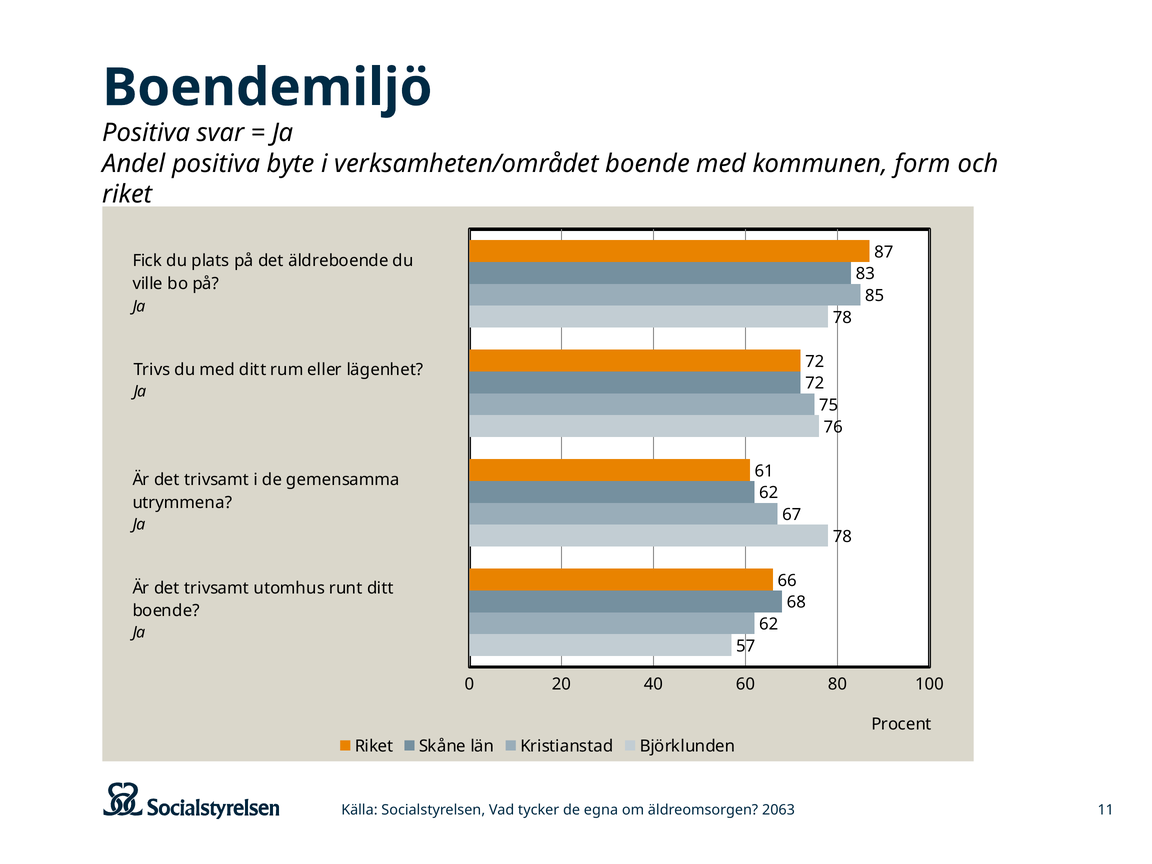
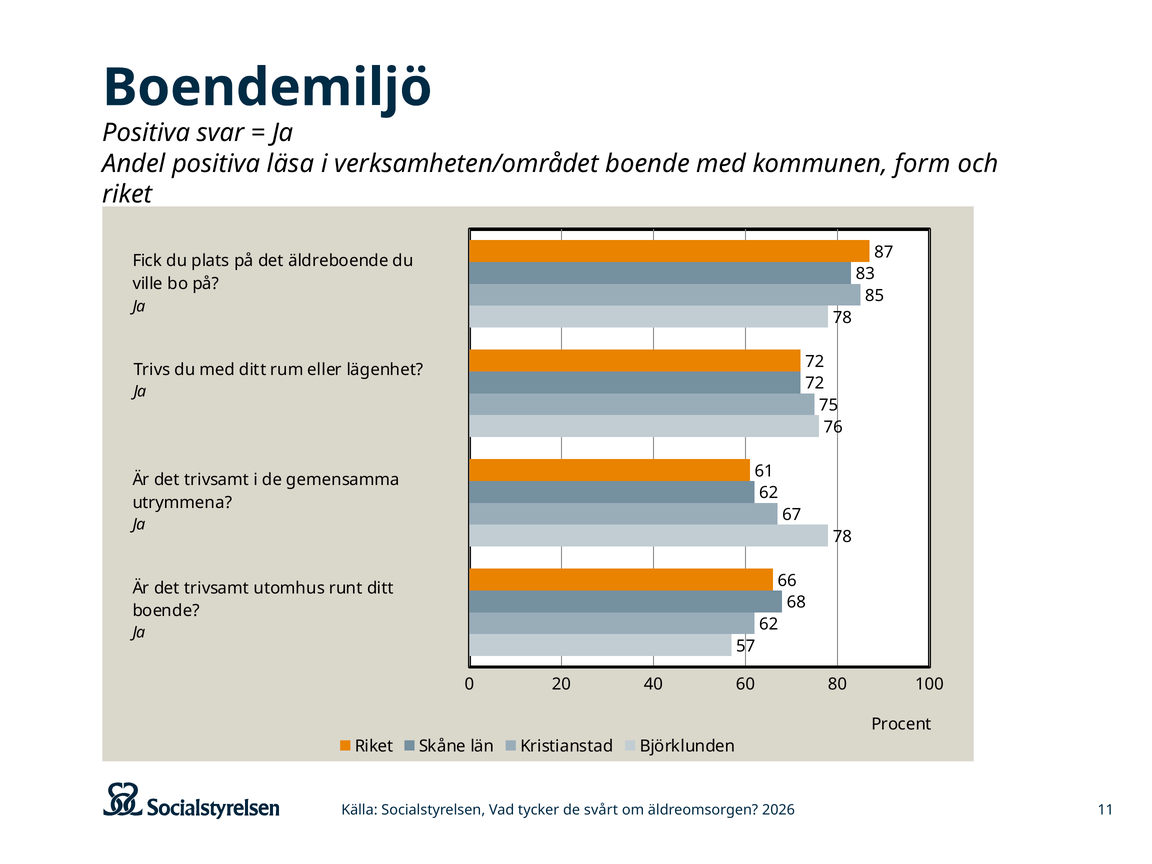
byte: byte -> läsa
egna: egna -> svårt
2063: 2063 -> 2026
